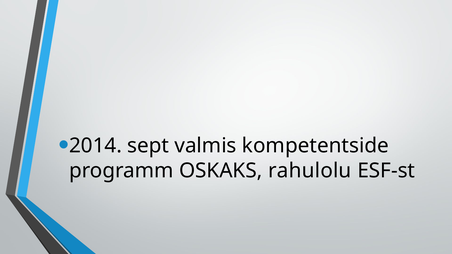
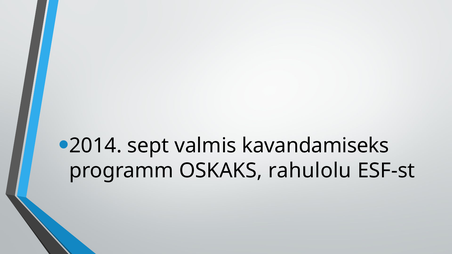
kompetentside: kompetentside -> kavandamiseks
